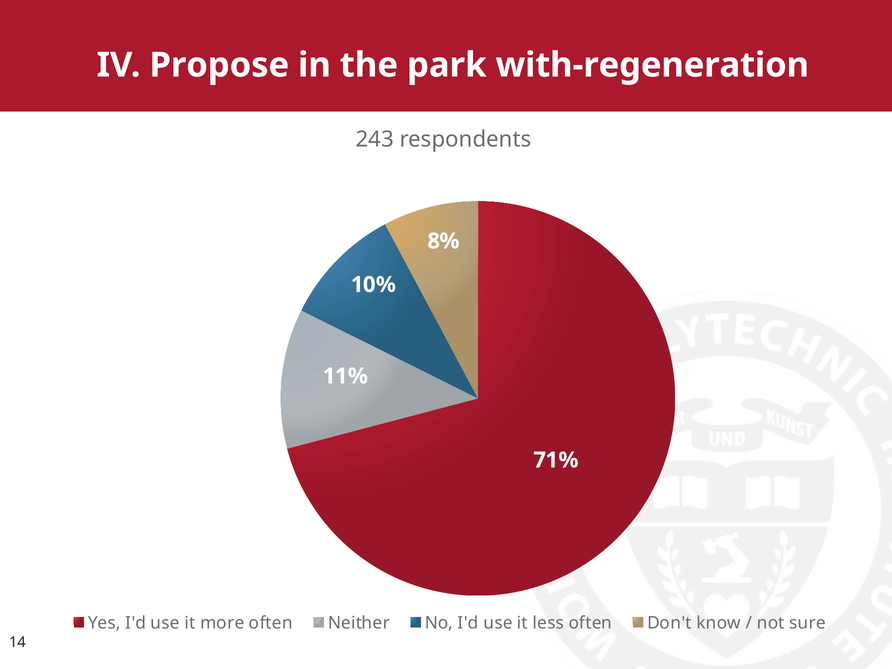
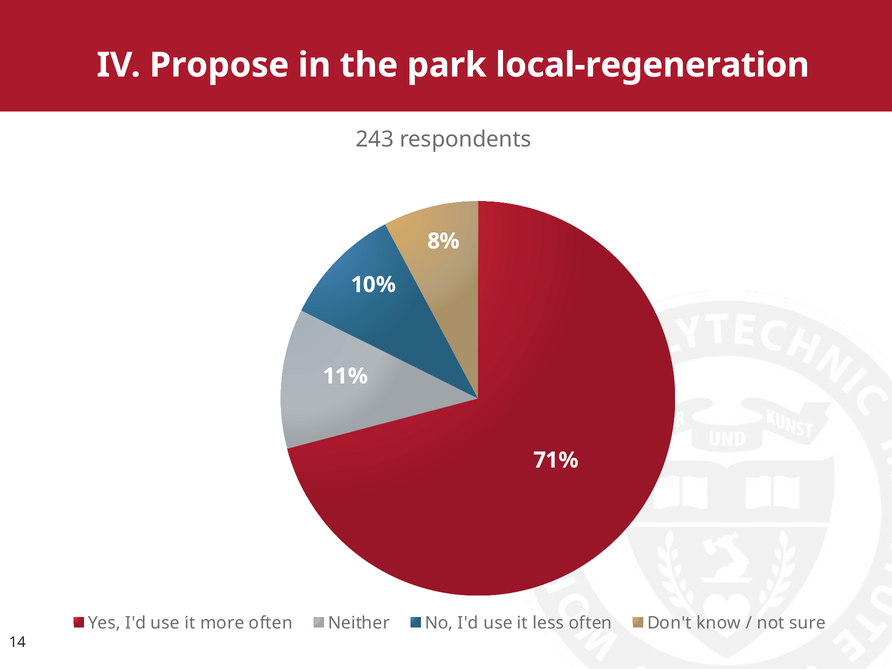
with-regeneration: with-regeneration -> local-regeneration
